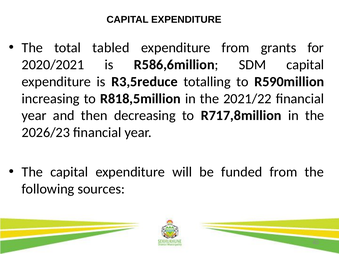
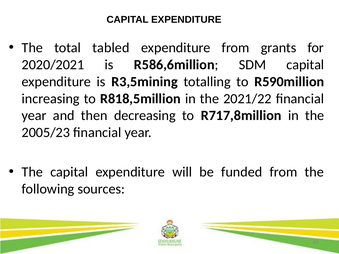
R3,5reduce: R3,5reduce -> R3,5mining
2026/23: 2026/23 -> 2005/23
